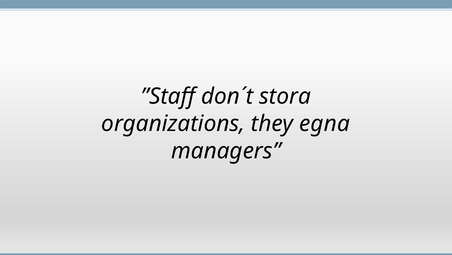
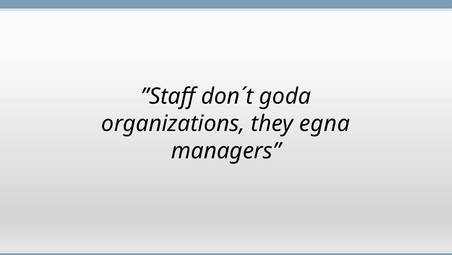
stora: stora -> goda
